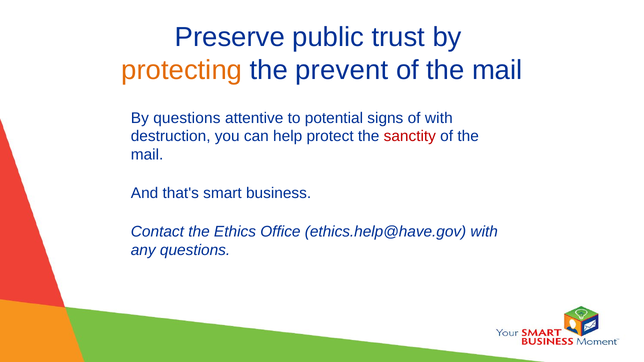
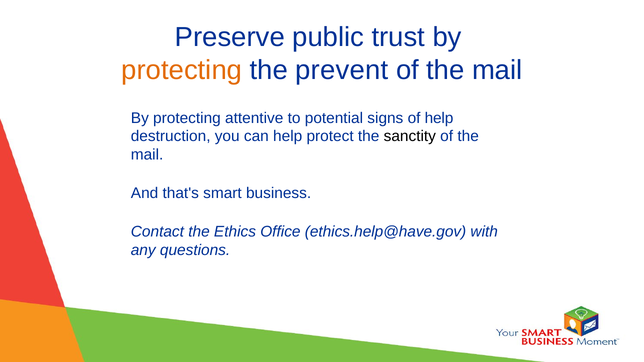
questions at (187, 118): questions -> protecting
of with: with -> help
sanctity colour: red -> black
